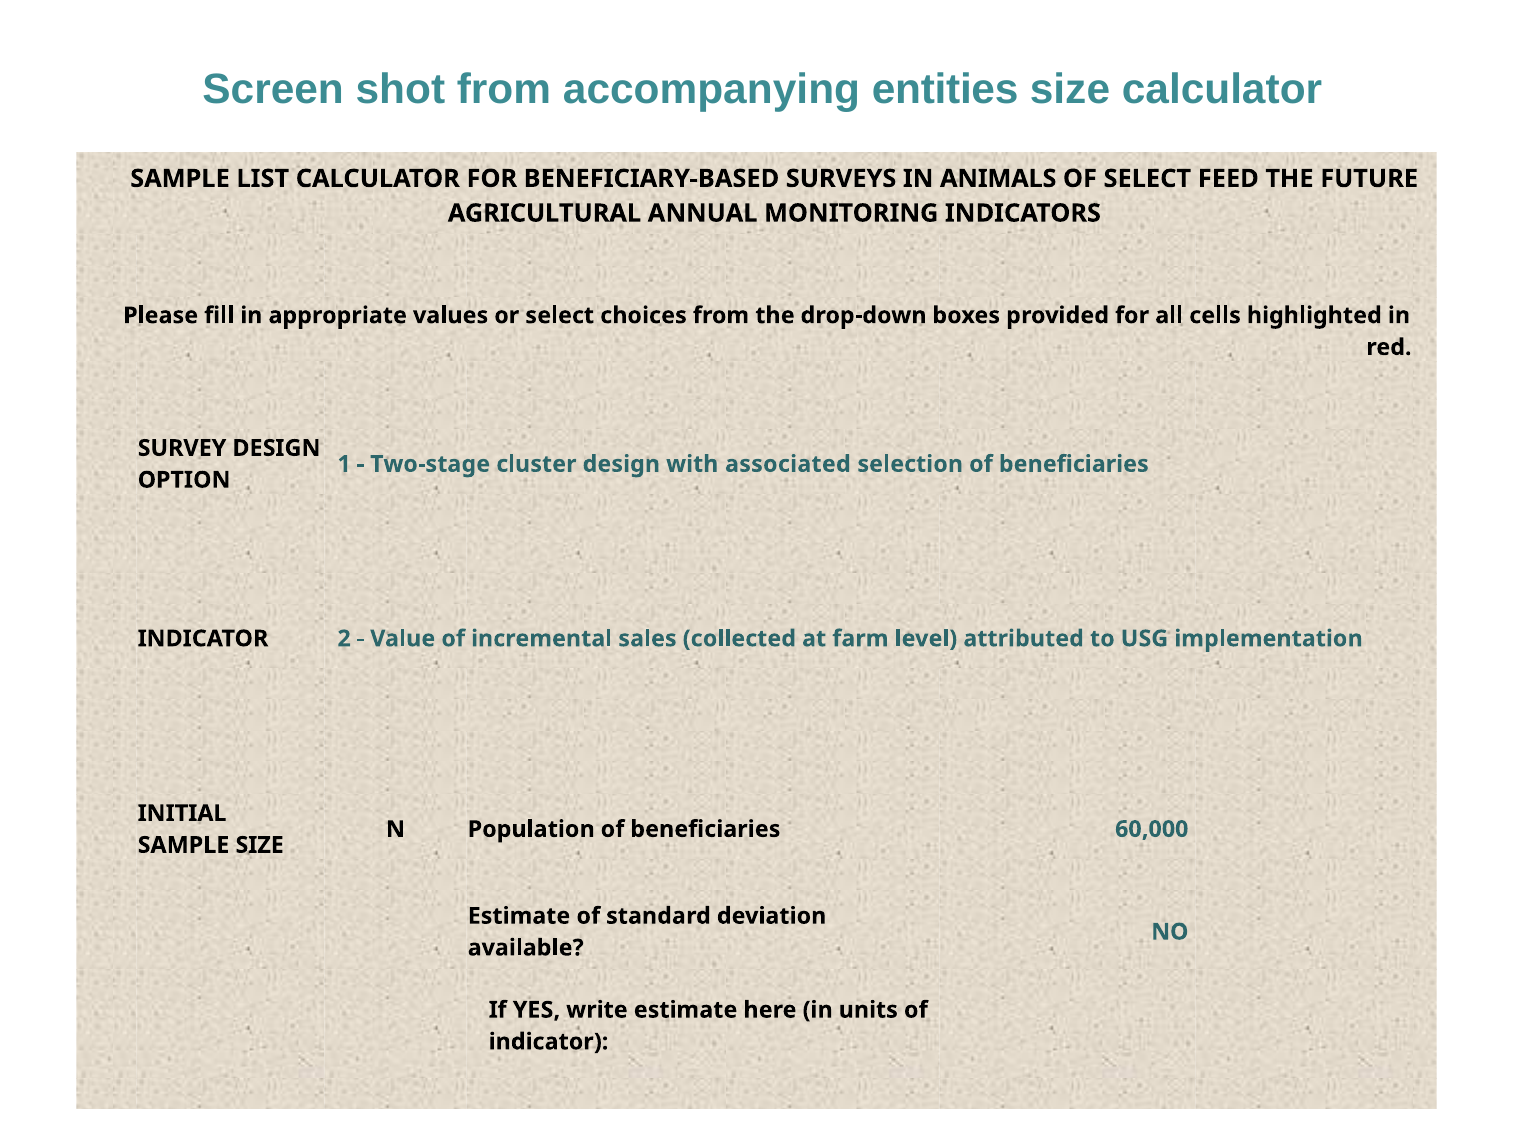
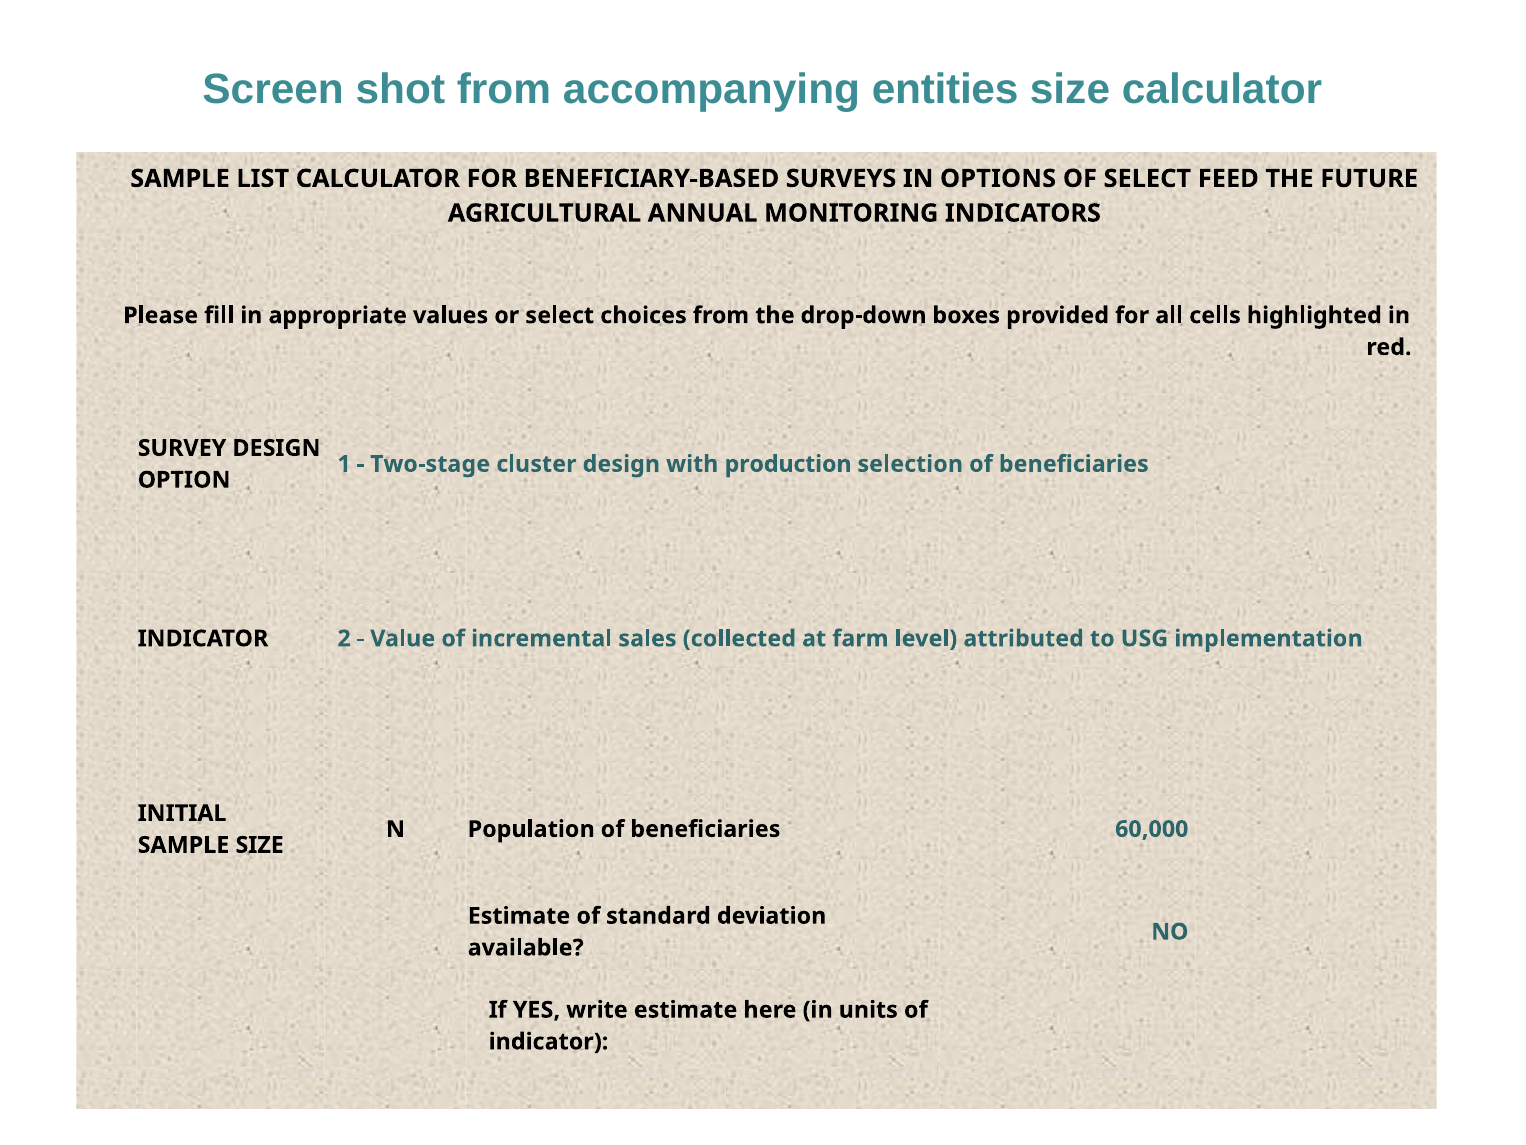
ANIMALS: ANIMALS -> OPTIONS
associated: associated -> production
